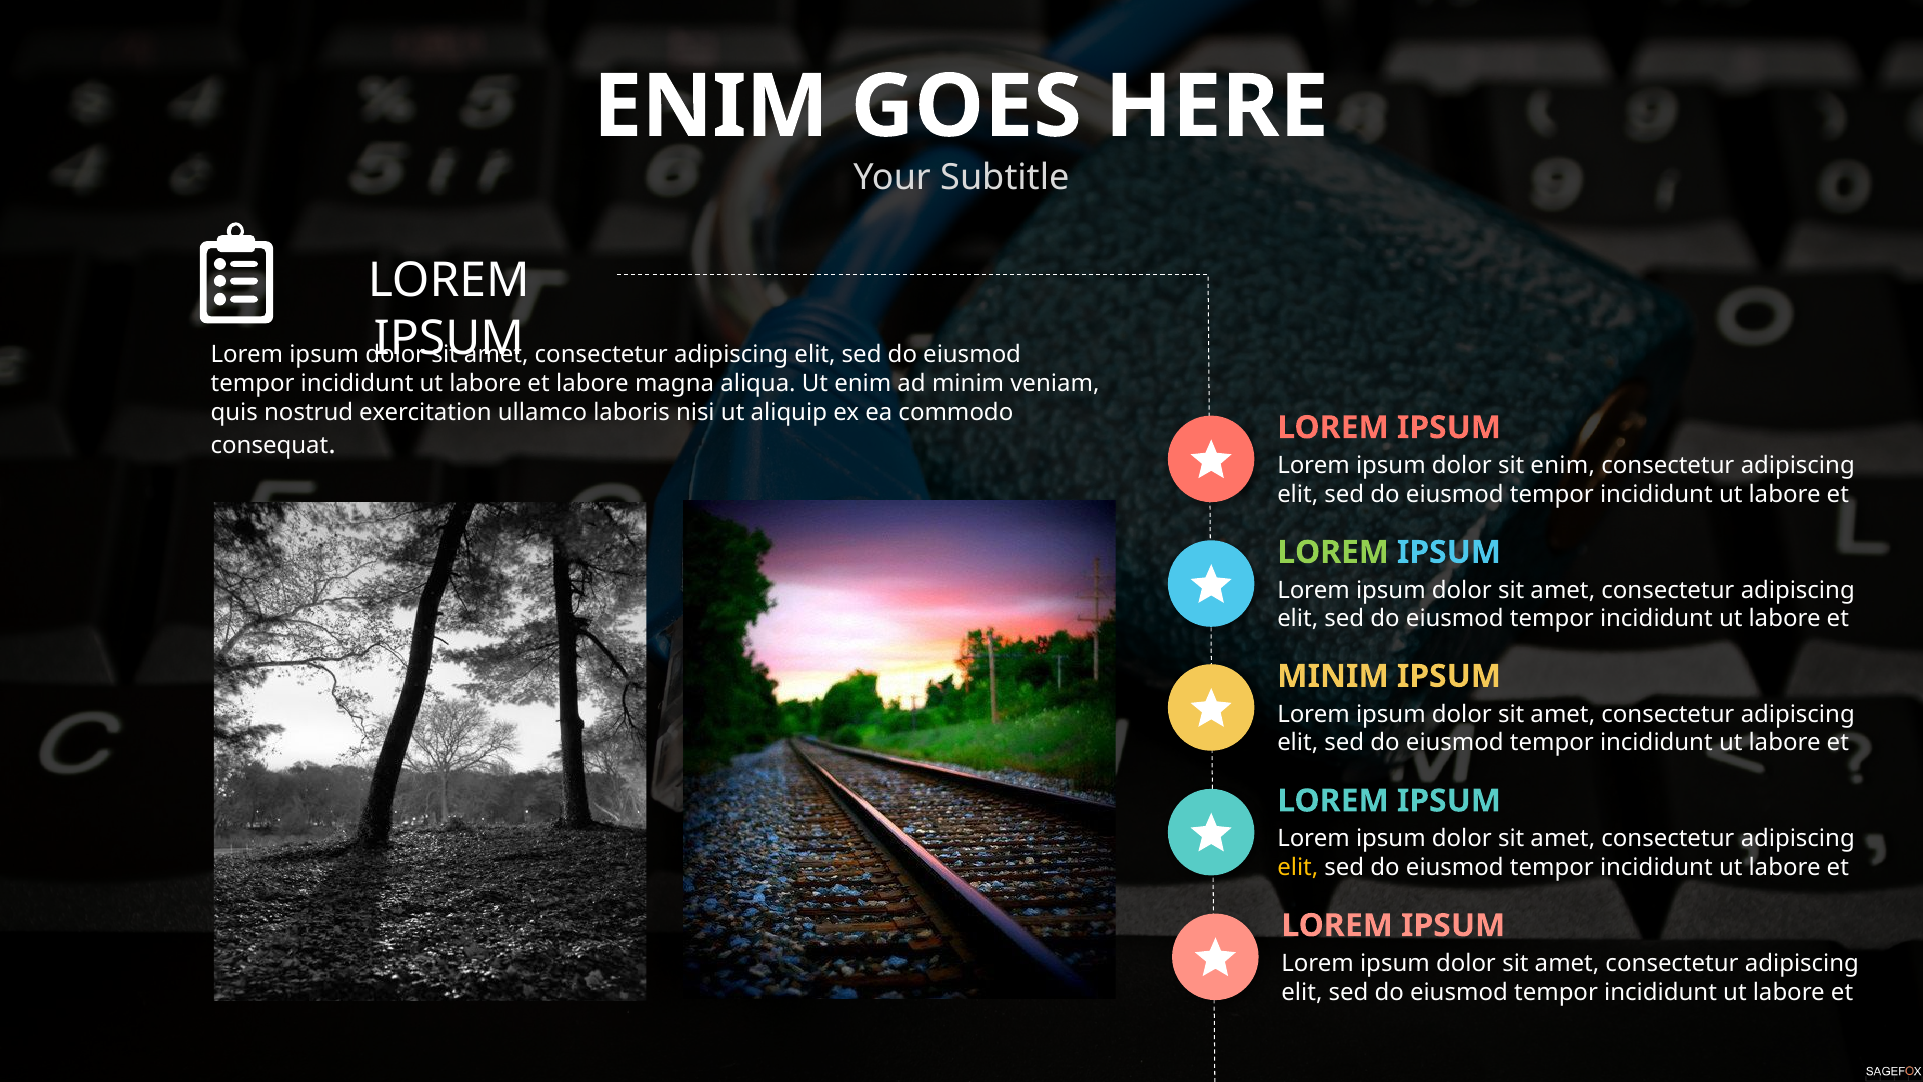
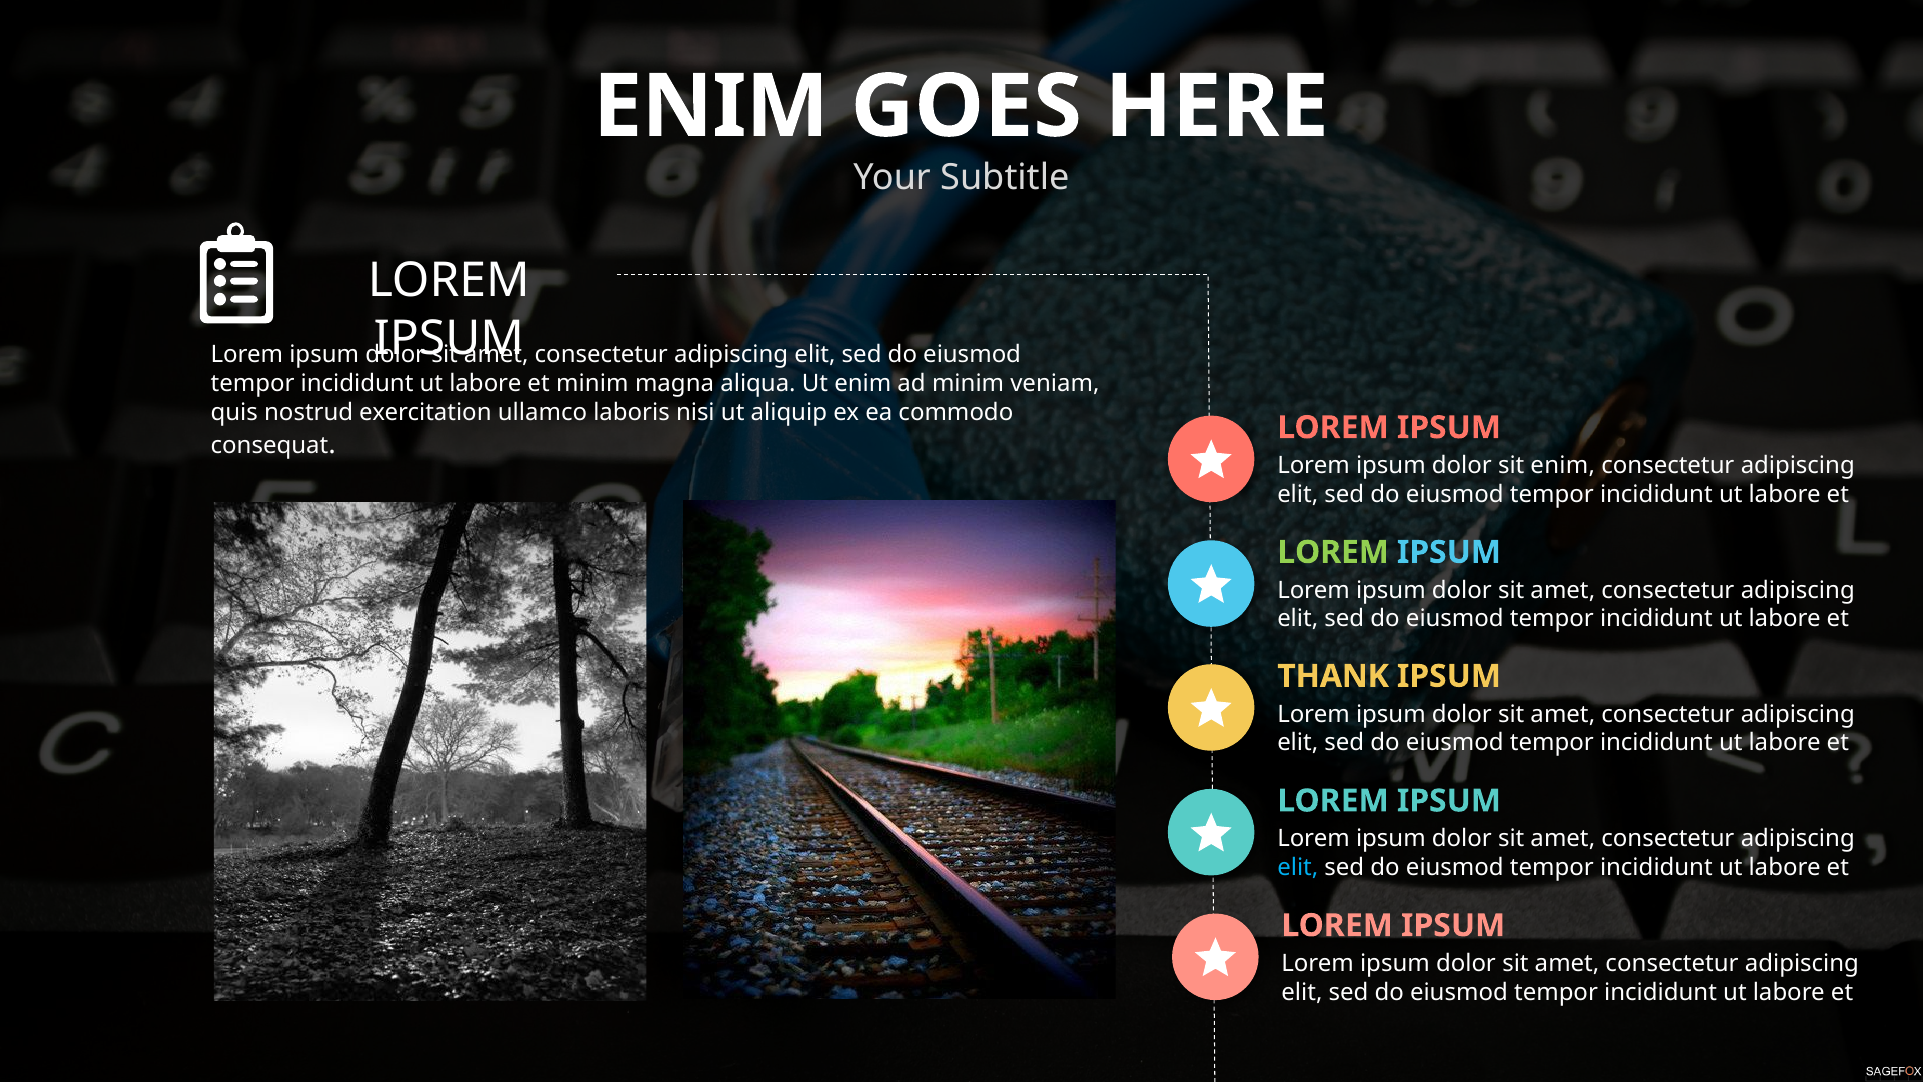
et labore: labore -> minim
MINIM at (1333, 676): MINIM -> THANK
elit at (1298, 867) colour: yellow -> light blue
